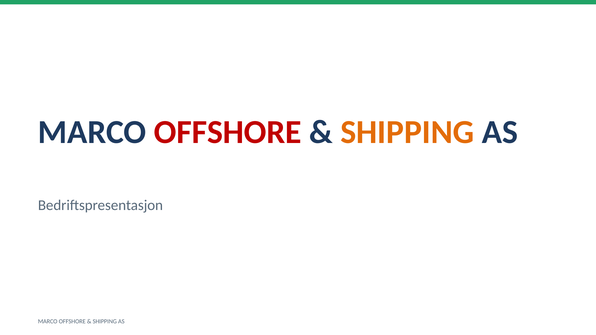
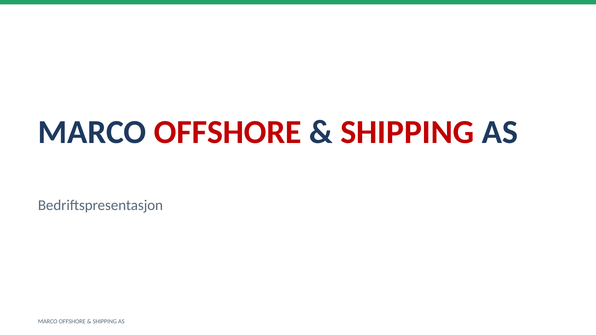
SHIPPING at (407, 132) colour: orange -> red
